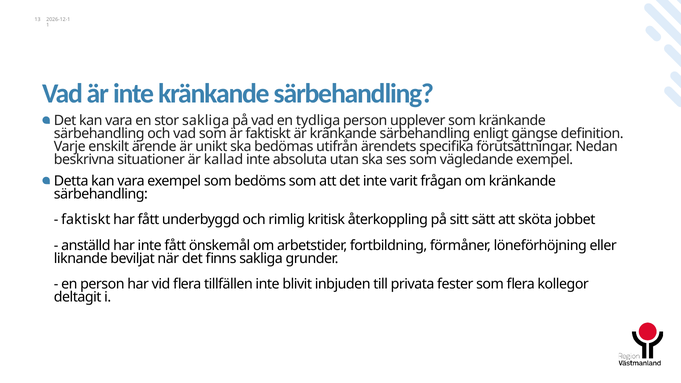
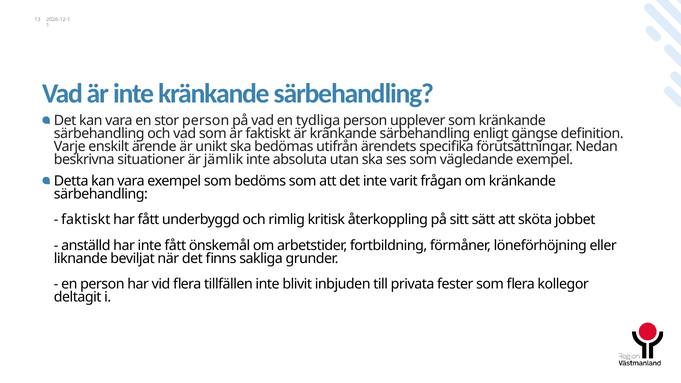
stor sakliga: sakliga -> person
kallad: kallad -> jämlik
